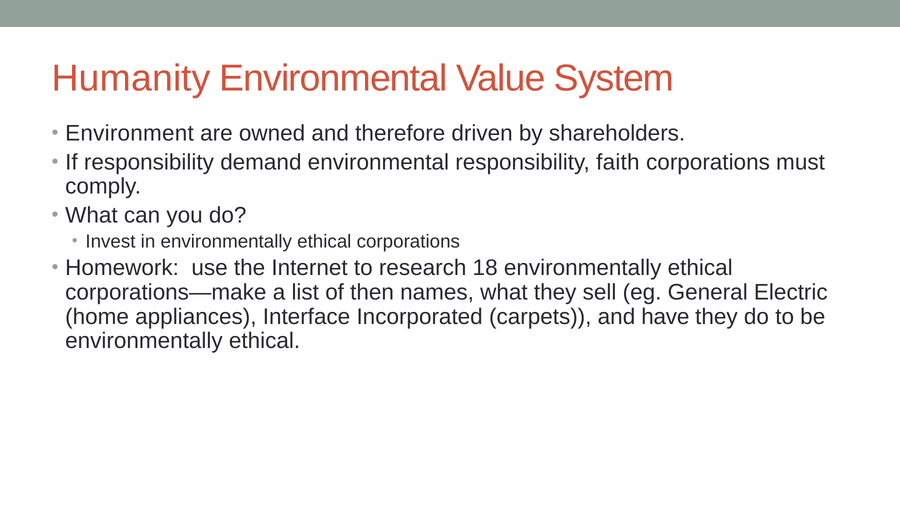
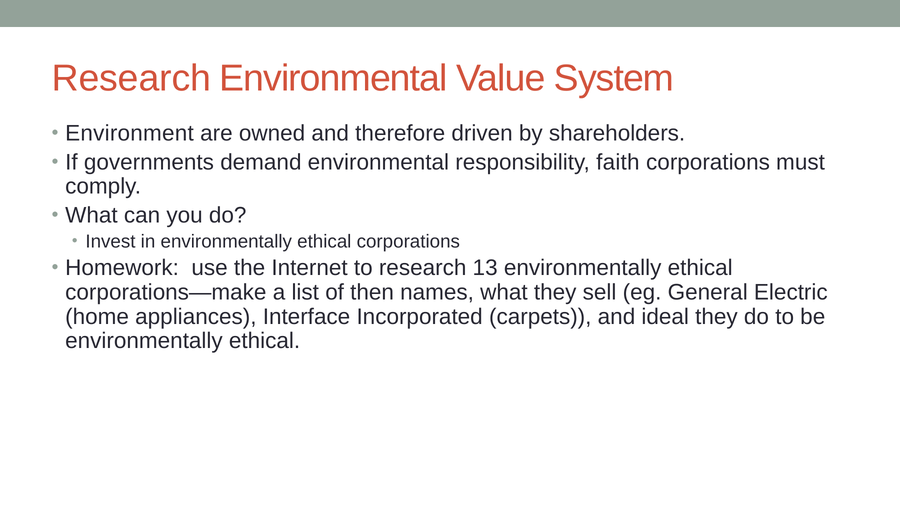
Humanity at (131, 79): Humanity -> Research
If responsibility: responsibility -> governments
18: 18 -> 13
have: have -> ideal
